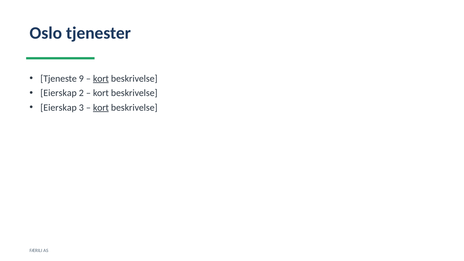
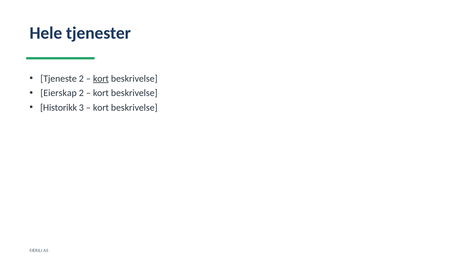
Oslo: Oslo -> Hele
Tjeneste 9: 9 -> 2
Eierskap at (59, 108): Eierskap -> Historikk
kort at (101, 108) underline: present -> none
